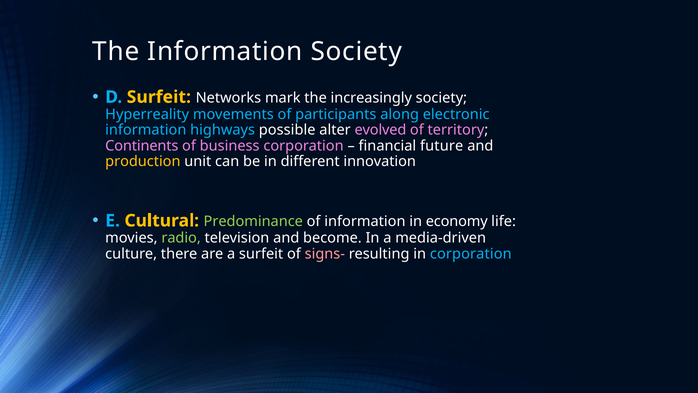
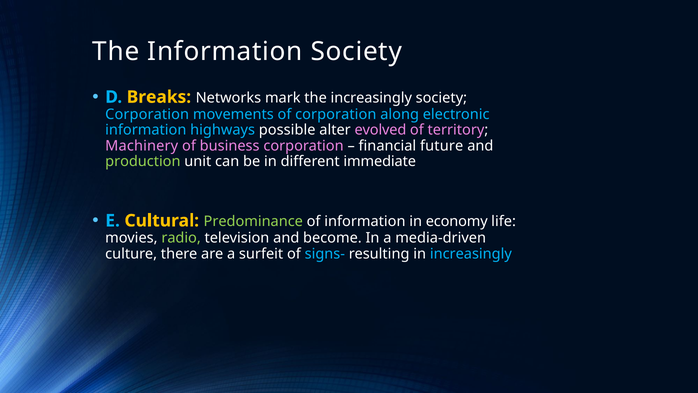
D Surfeit: Surfeit -> Breaks
Hyperreality at (147, 114): Hyperreality -> Corporation
of participants: participants -> corporation
Continents: Continents -> Machinery
production colour: yellow -> light green
innovation: innovation -> immediate
signs- colour: pink -> light blue
in corporation: corporation -> increasingly
